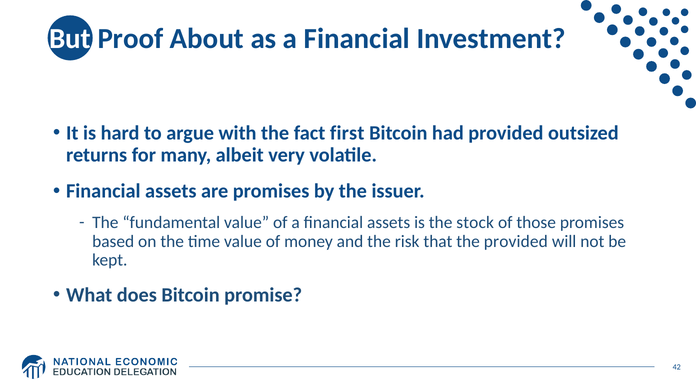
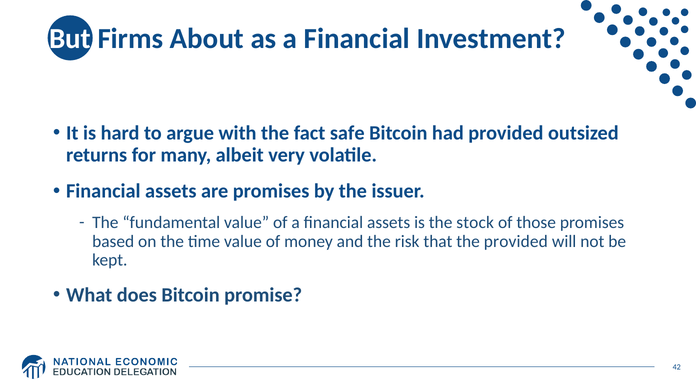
Proof: Proof -> Firms
first: first -> safe
